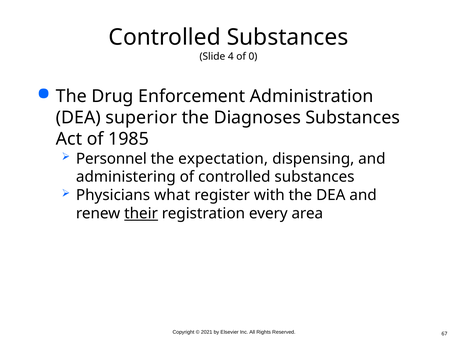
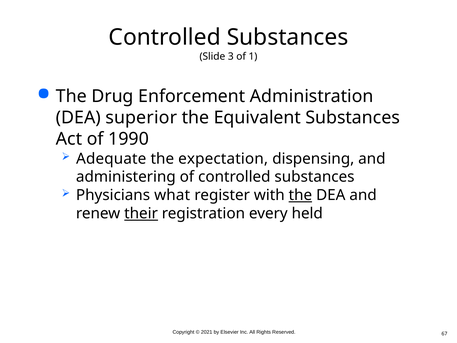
4: 4 -> 3
0: 0 -> 1
Diagnoses: Diagnoses -> Equivalent
1985: 1985 -> 1990
Personnel: Personnel -> Adequate
the at (300, 195) underline: none -> present
area: area -> held
